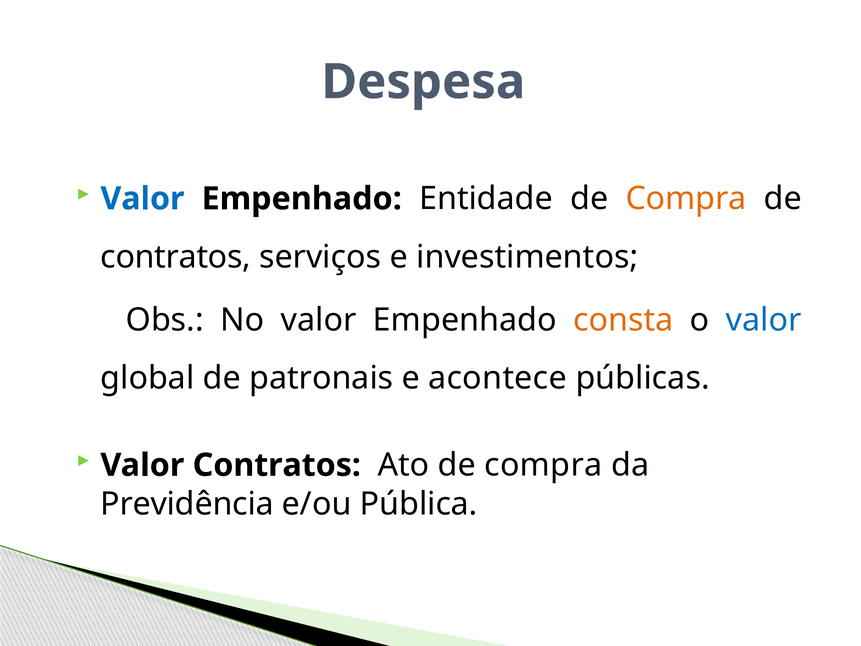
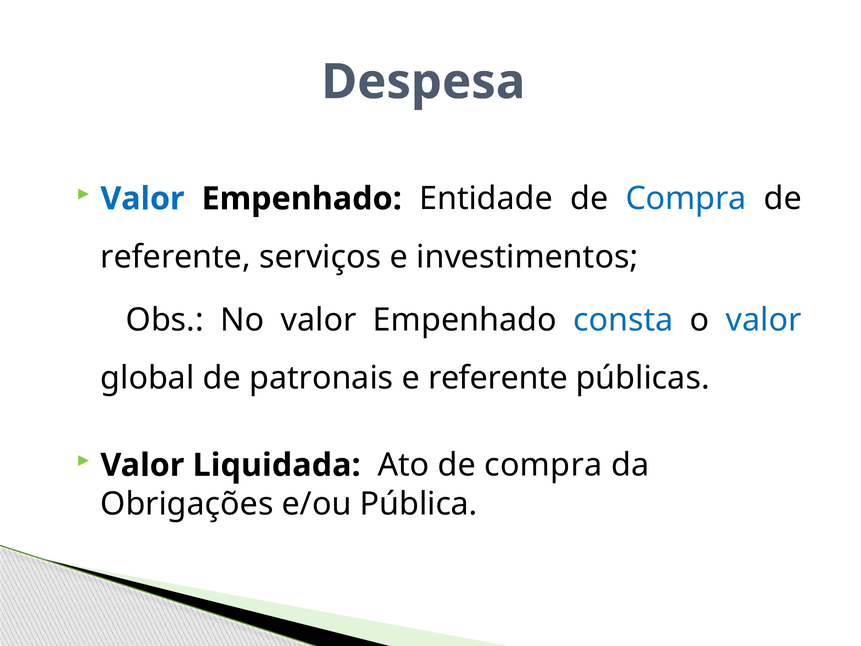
Compra at (686, 199) colour: orange -> blue
contratos at (176, 257): contratos -> referente
consta colour: orange -> blue
e acontece: acontece -> referente
Valor Contratos: Contratos -> Liquidada
Previdência: Previdência -> Obrigações
